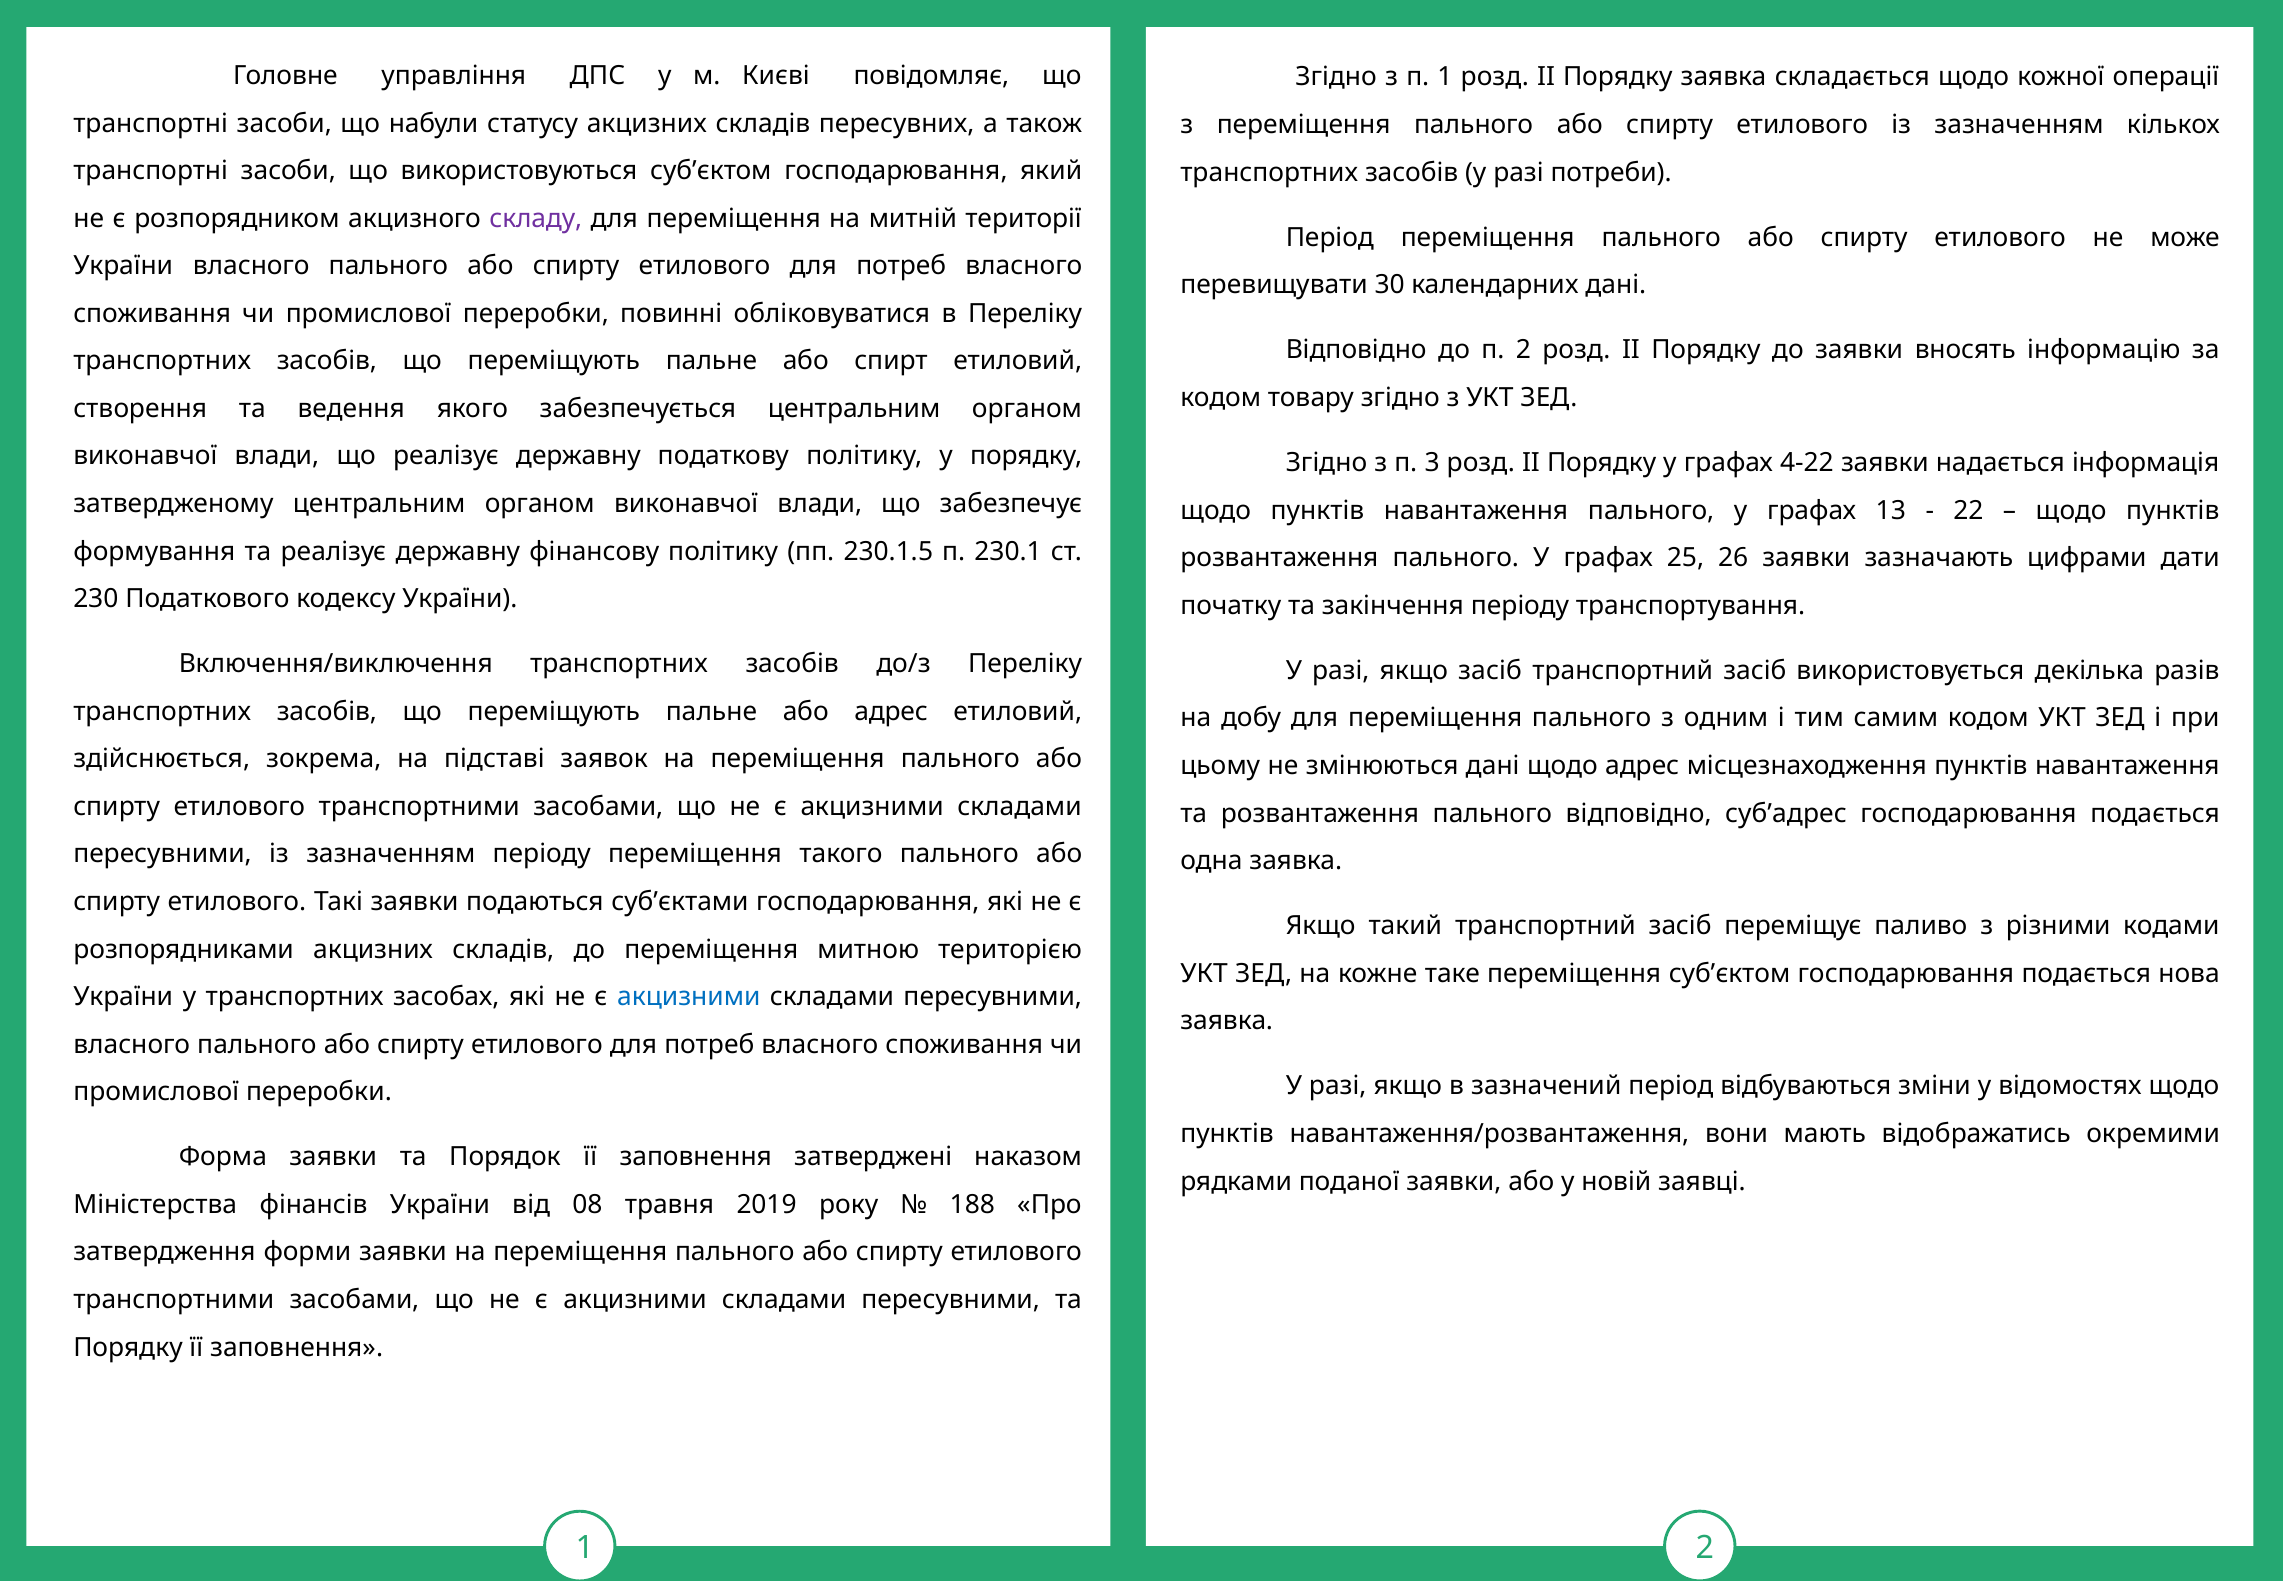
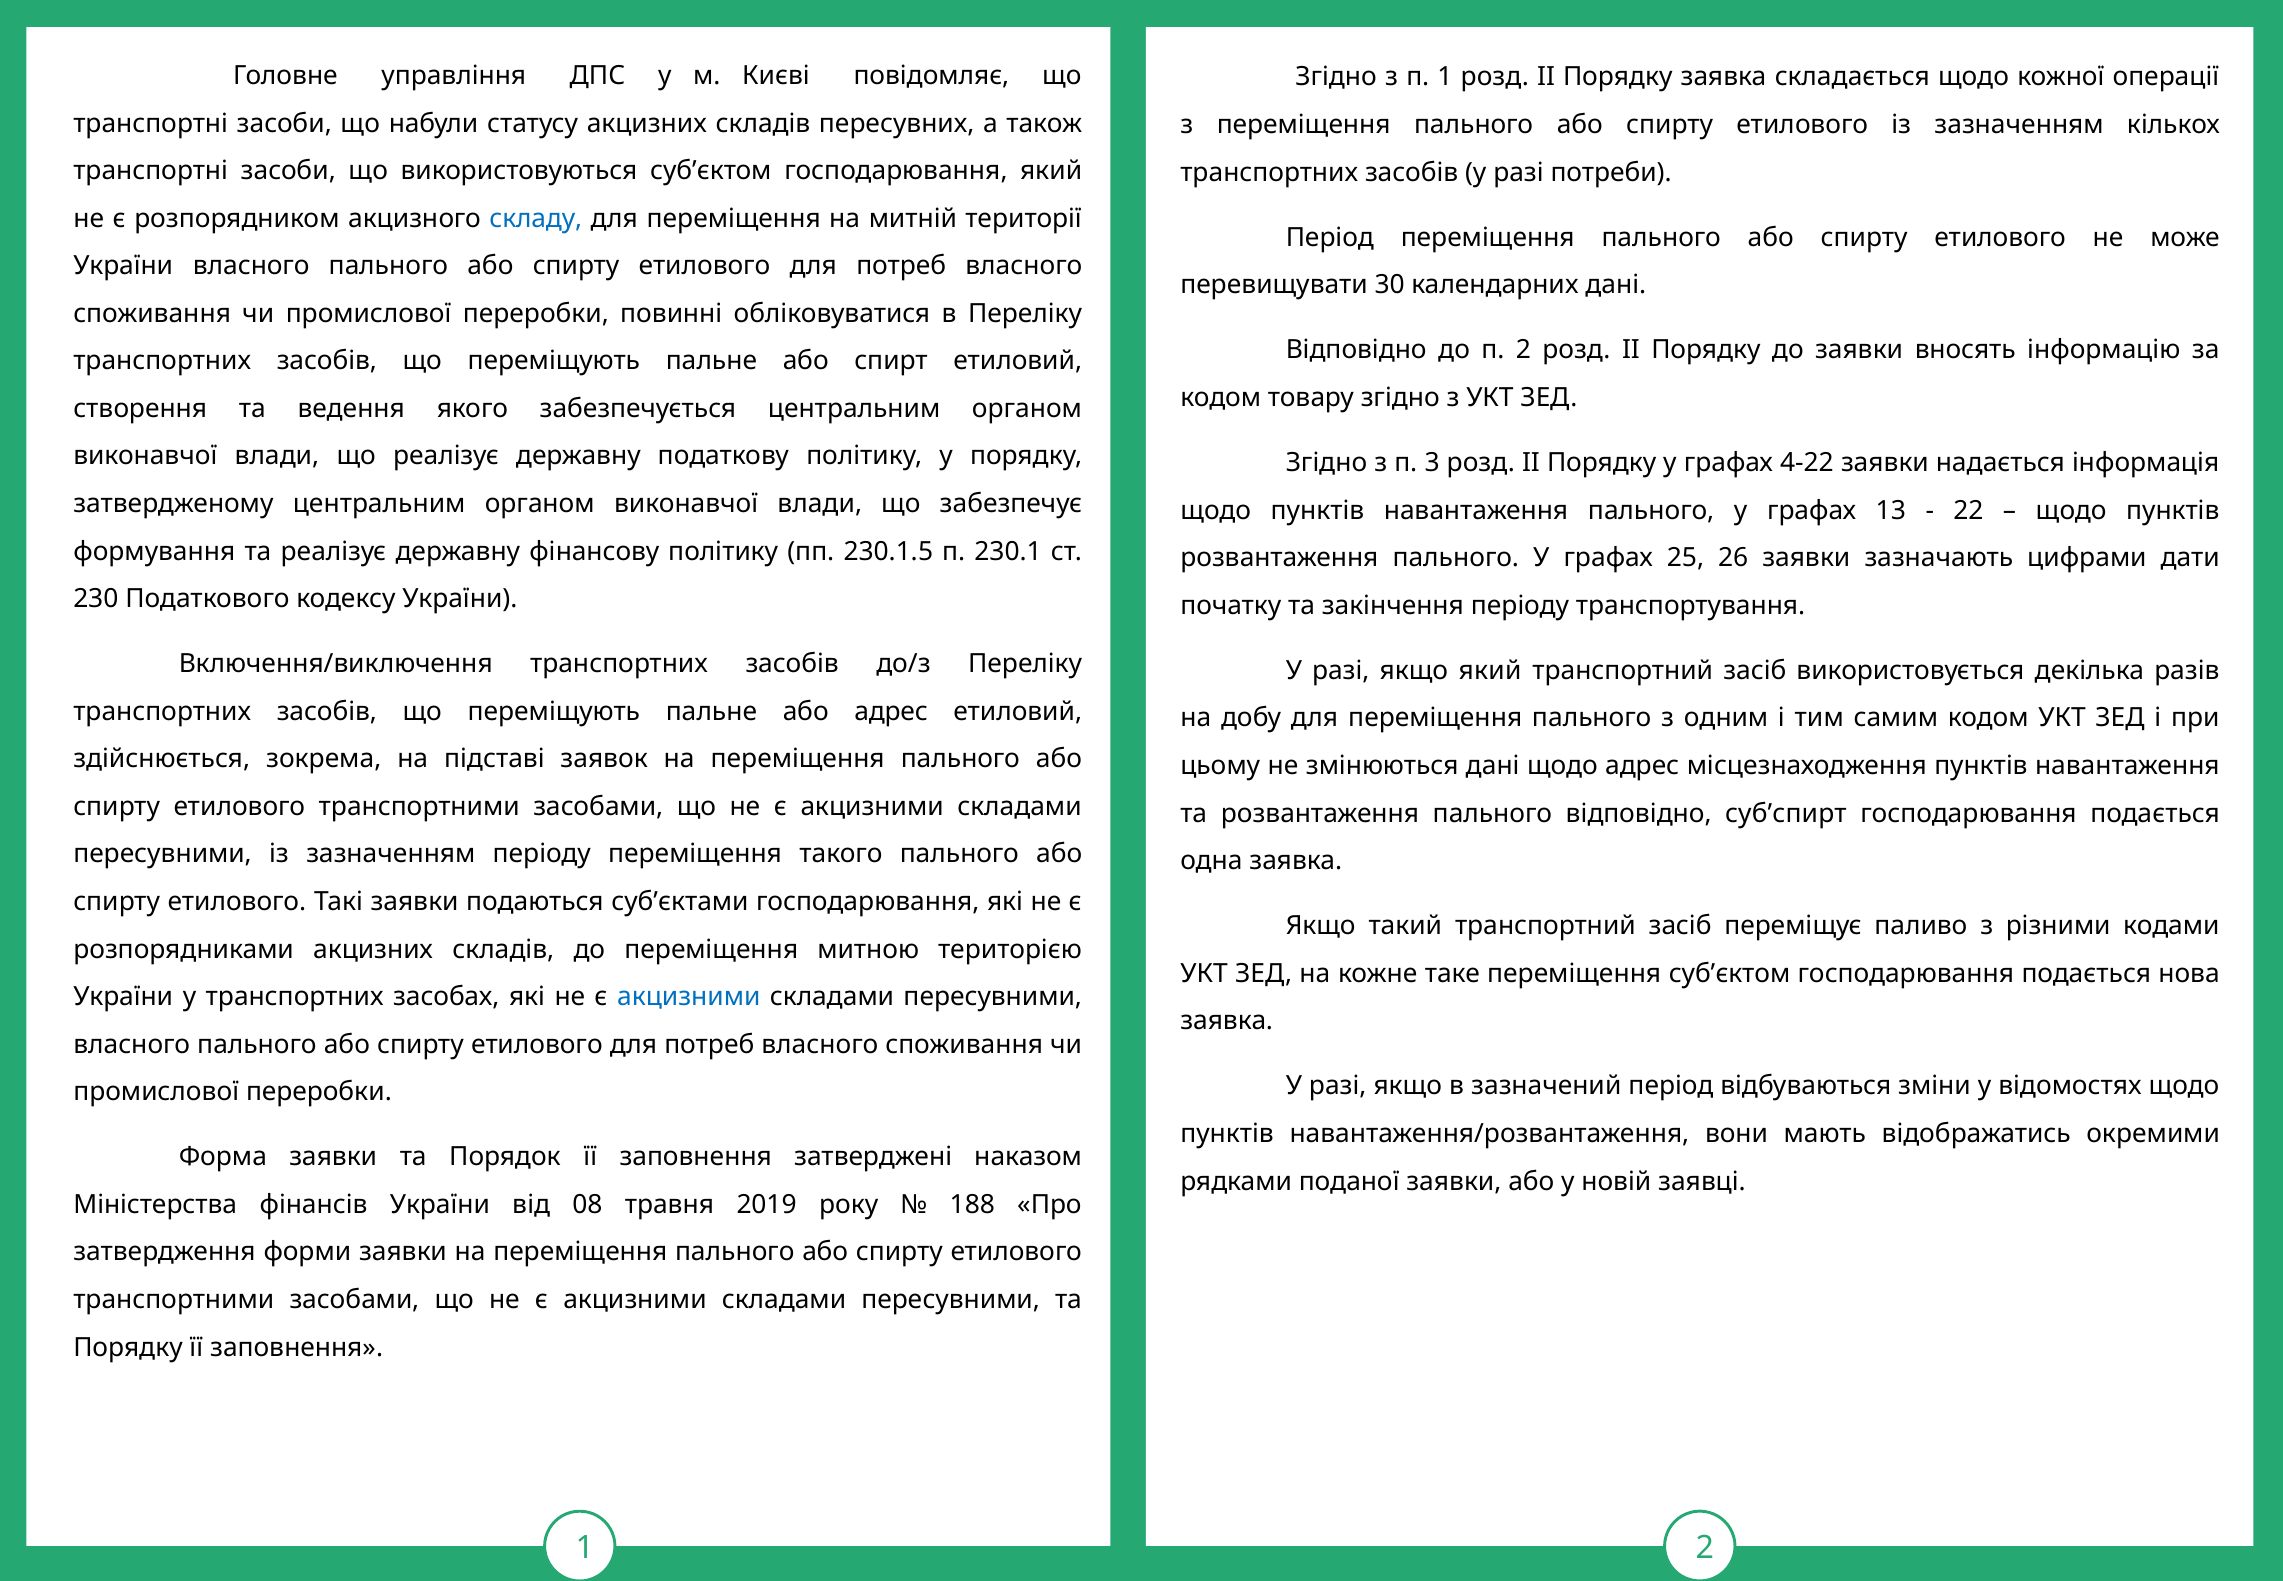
складу colour: purple -> blue
якщо засіб: засіб -> який
суб’адрес: суб’адрес -> суб’спирт
